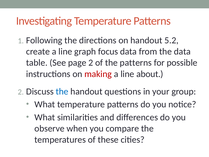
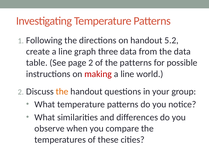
focus: focus -> three
about: about -> world
the at (62, 91) colour: blue -> orange
